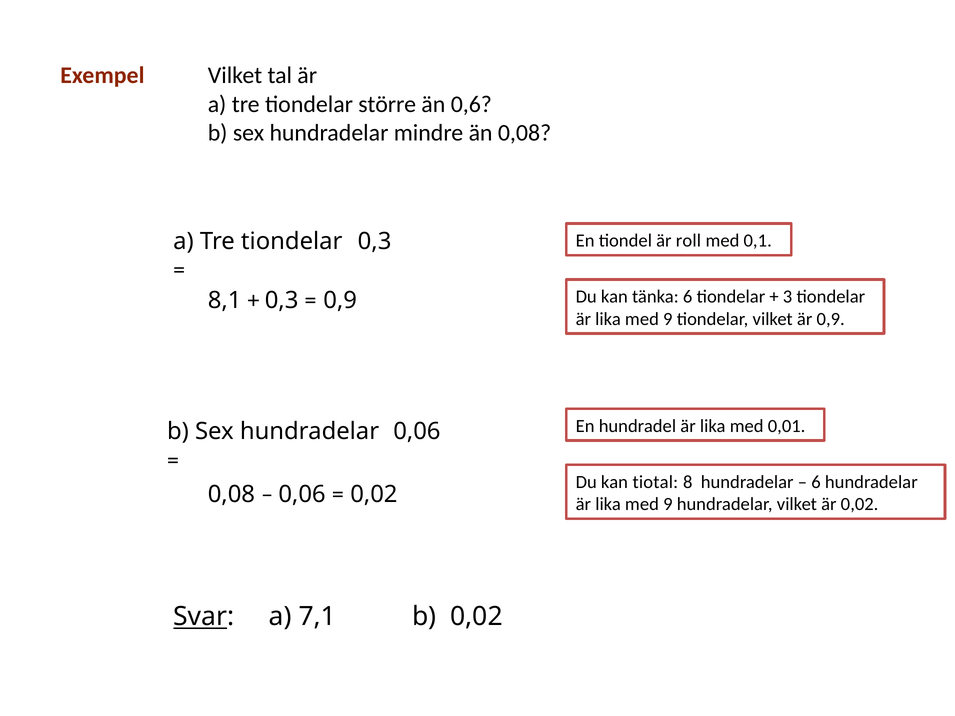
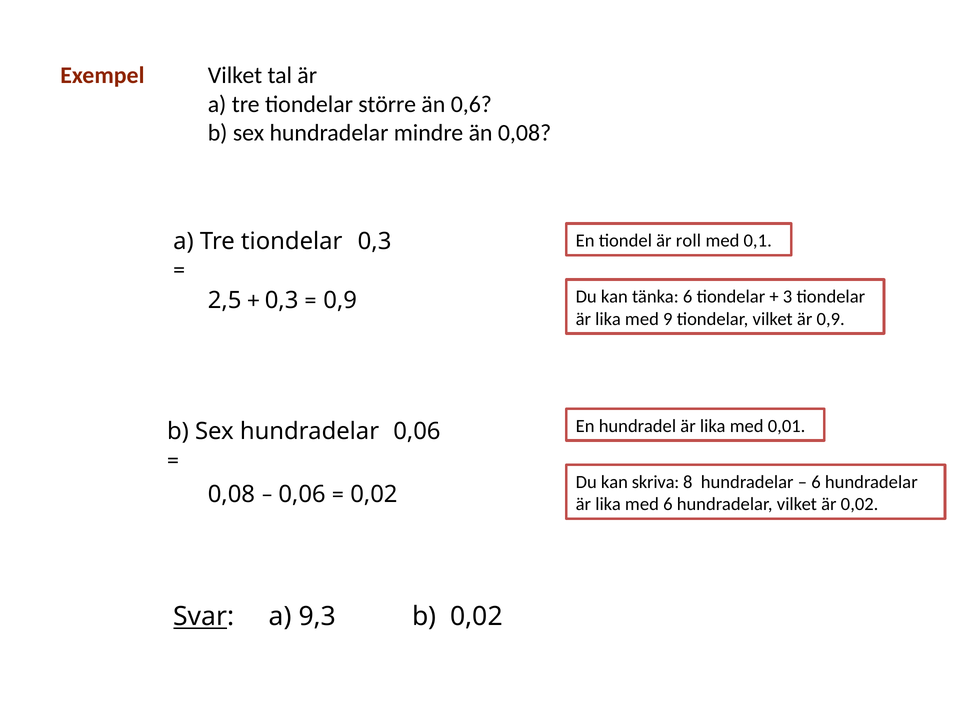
8,1: 8,1 -> 2,5
tiotal: tiotal -> skriva
9 at (668, 504): 9 -> 6
7,1: 7,1 -> 9,3
